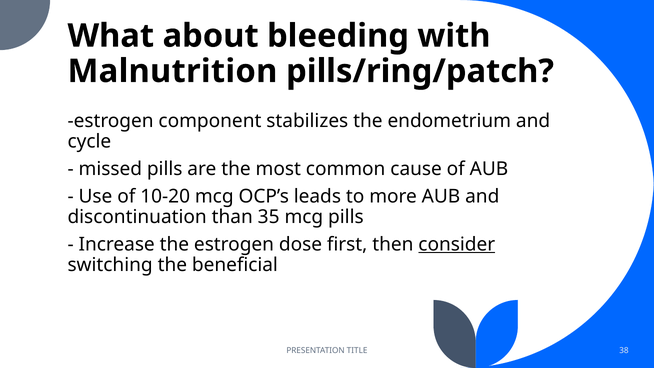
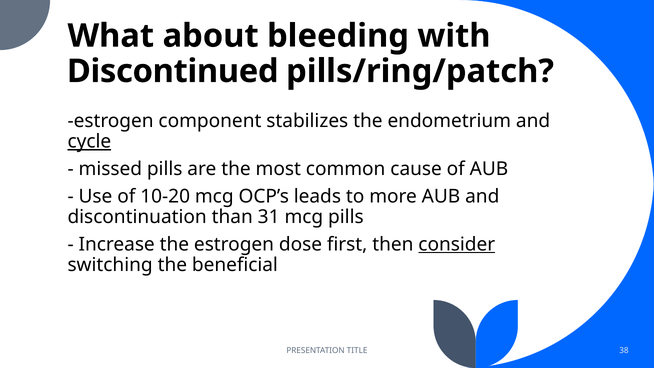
Malnutrition: Malnutrition -> Discontinued
cycle underline: none -> present
35: 35 -> 31
